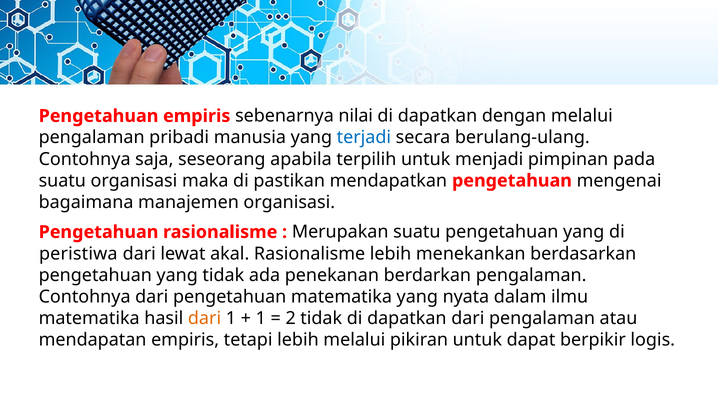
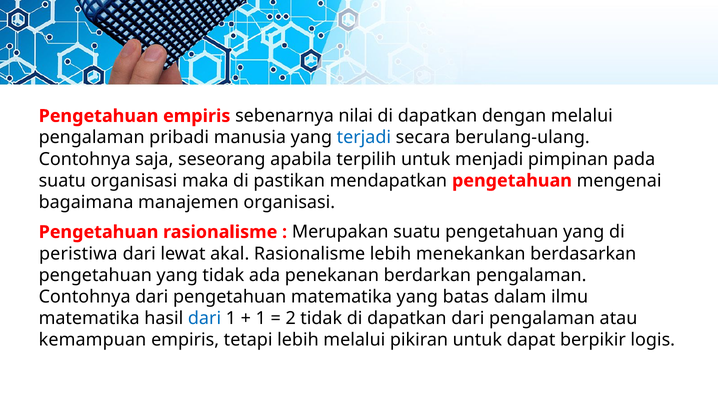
nyata: nyata -> batas
dari at (205, 318) colour: orange -> blue
mendapatan: mendapatan -> kemampuan
